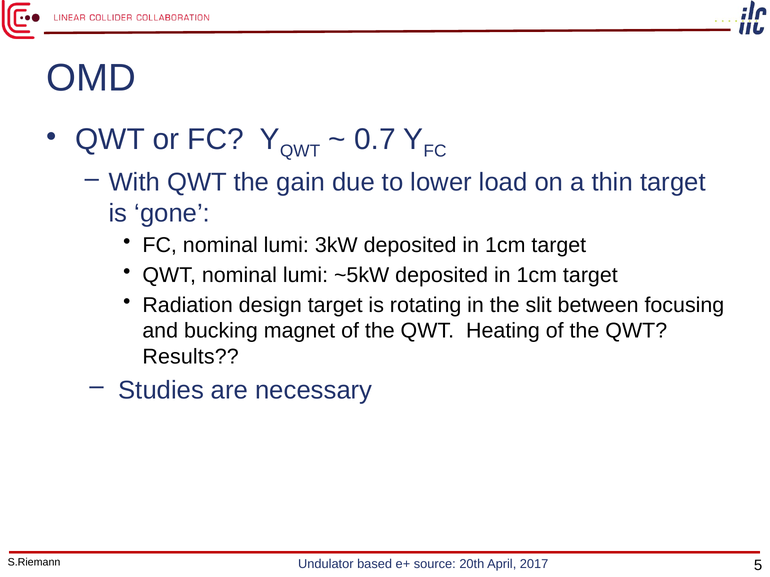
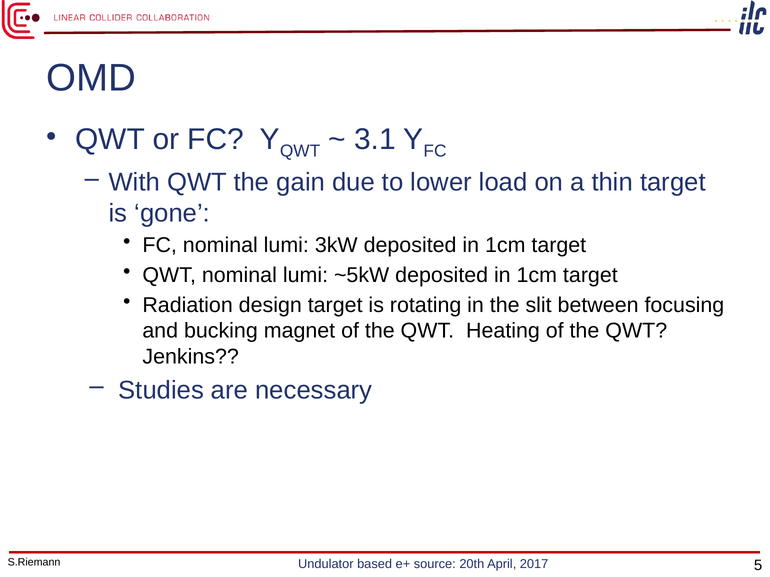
0.7: 0.7 -> 3.1
Results: Results -> Jenkins
